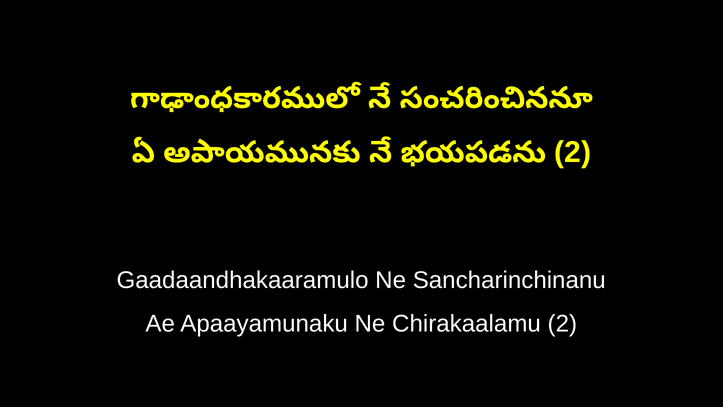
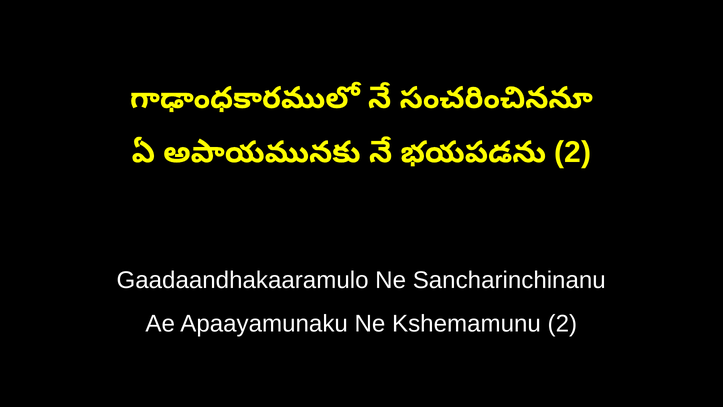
Chirakaalamu: Chirakaalamu -> Kshemamunu
